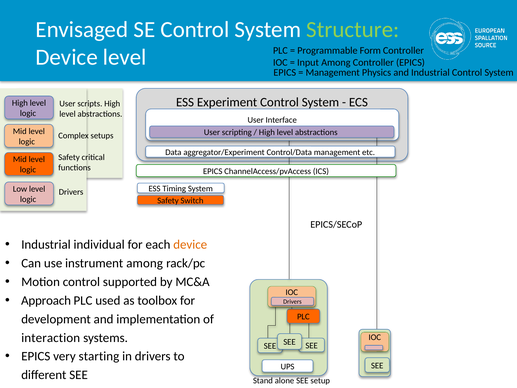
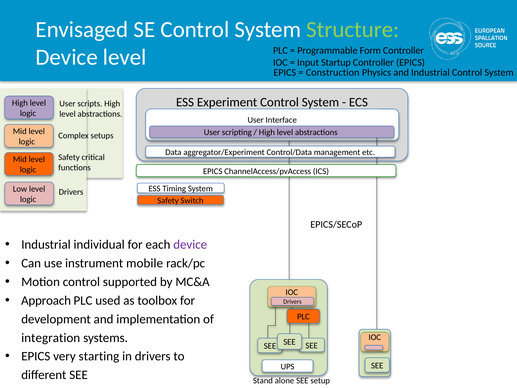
Input Among: Among -> Startup
Management at (333, 72): Management -> Construction
device at (190, 245) colour: orange -> purple
instrument among: among -> mobile
interaction: interaction -> integration
